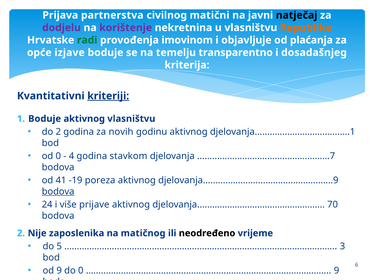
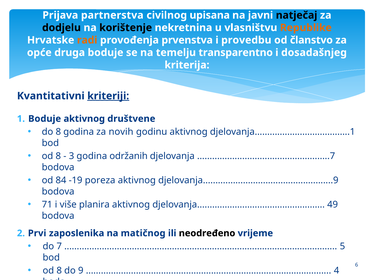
matični: matični -> upisana
dodjelu colour: purple -> black
korištenje colour: purple -> black
radi colour: green -> orange
imovinom: imovinom -> prvenstva
objavljuje: objavljuje -> provedbu
plaćanja: plaćanja -> članstvo
izjave: izjave -> druga
aktivnog vlasništvu: vlasništvu -> društvene
do 2: 2 -> 8
0 at (58, 156): 0 -> 8
4: 4 -> 3
stavkom: stavkom -> održanih
41: 41 -> 84
bodova at (58, 192) underline: present -> none
24: 24 -> 71
prijave: prijave -> planira
70: 70 -> 49
Nije: Nije -> Prvi
do 5: 5 -> 7
3 at (342, 247): 3 -> 5
9 at (59, 271): 9 -> 8
do 0: 0 -> 9
9 at (337, 271): 9 -> 4
